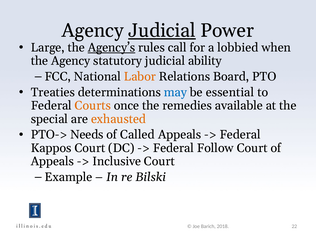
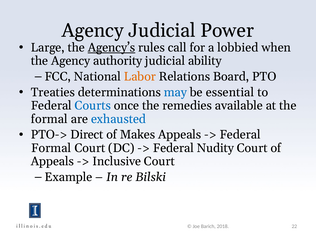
Judicial at (162, 31) underline: present -> none
statutory: statutory -> authority
Courts colour: orange -> blue
special at (49, 119): special -> formal
exhausted colour: orange -> blue
Needs: Needs -> Direct
Called: Called -> Makes
Kappos at (51, 148): Kappos -> Formal
Follow: Follow -> Nudity
